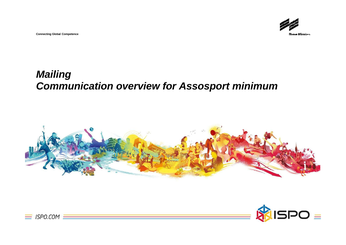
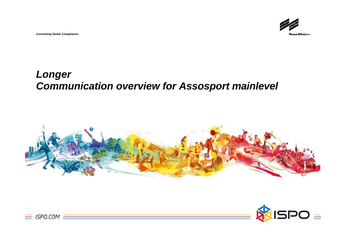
Mailing: Mailing -> Longer
minimum: minimum -> mainlevel
